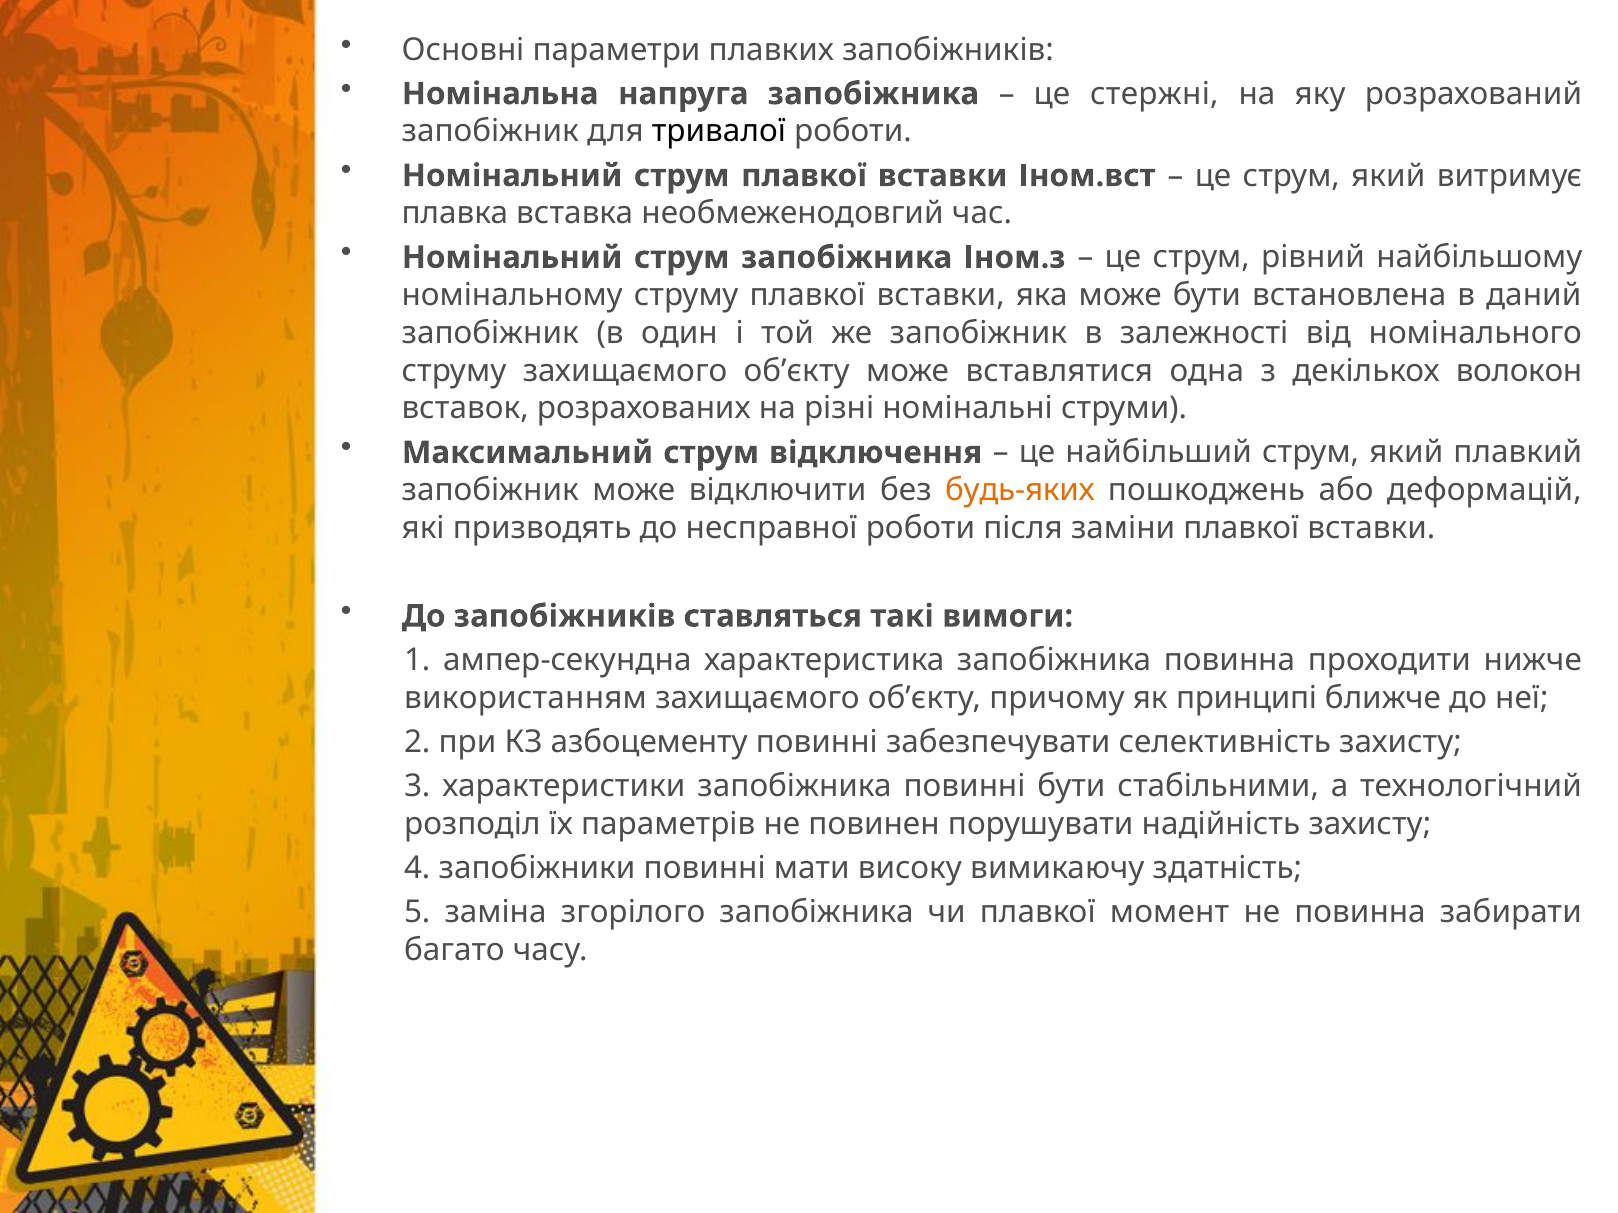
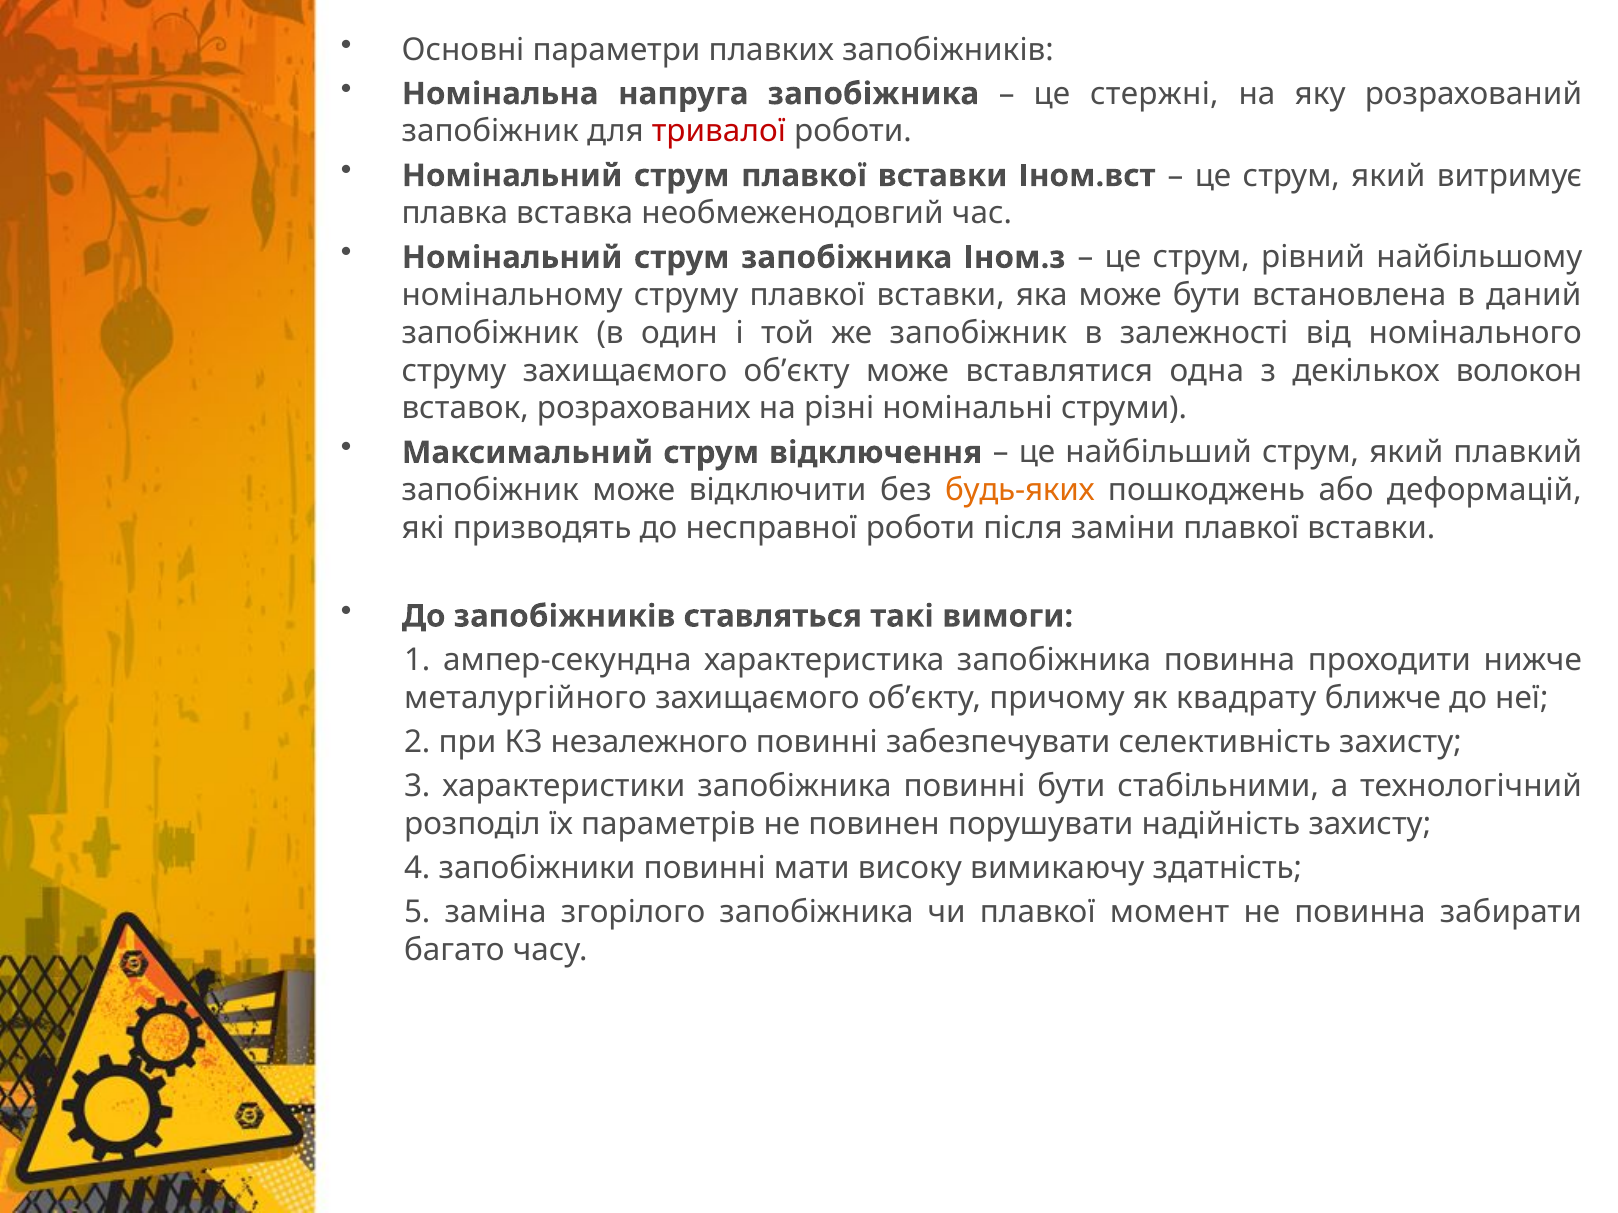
тривалої colour: black -> red
використанням: використанням -> металургійного
принципі: принципі -> квадрату
азбоцементу: азбоцементу -> незалежного
